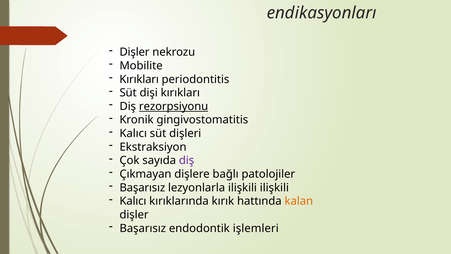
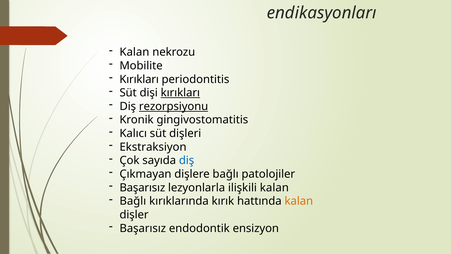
Dişler at (135, 52): Dişler -> Kalan
kırıkları at (180, 93) underline: none -> present
diş at (187, 160) colour: purple -> blue
ilişkili ilişkili: ilişkili -> kalan
Kalıcı at (133, 201): Kalıcı -> Bağlı
işlemleri: işlemleri -> ensizyon
